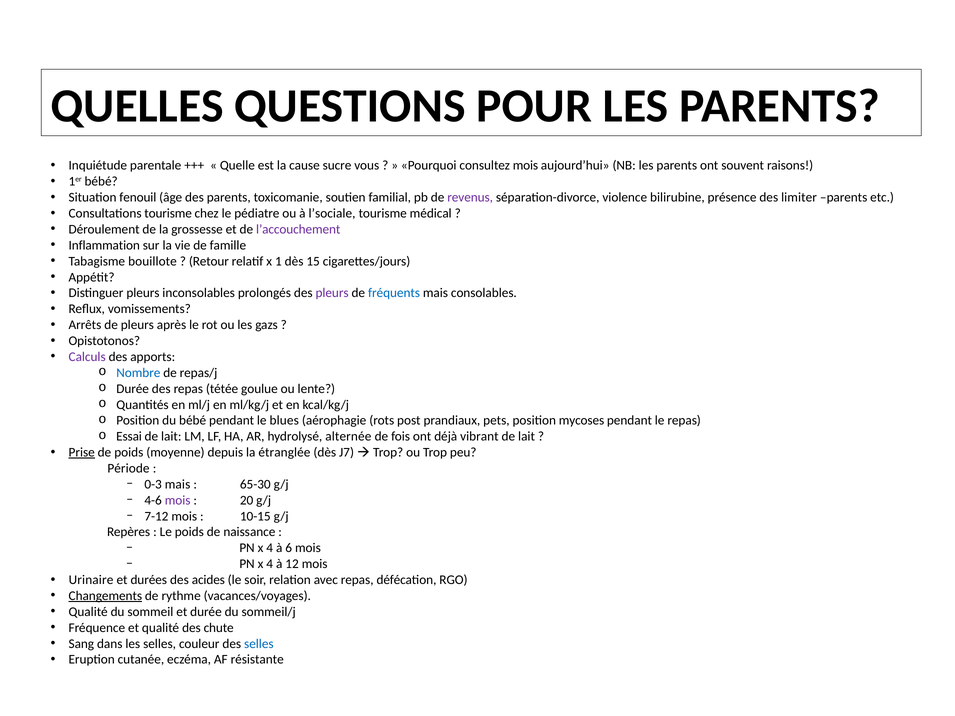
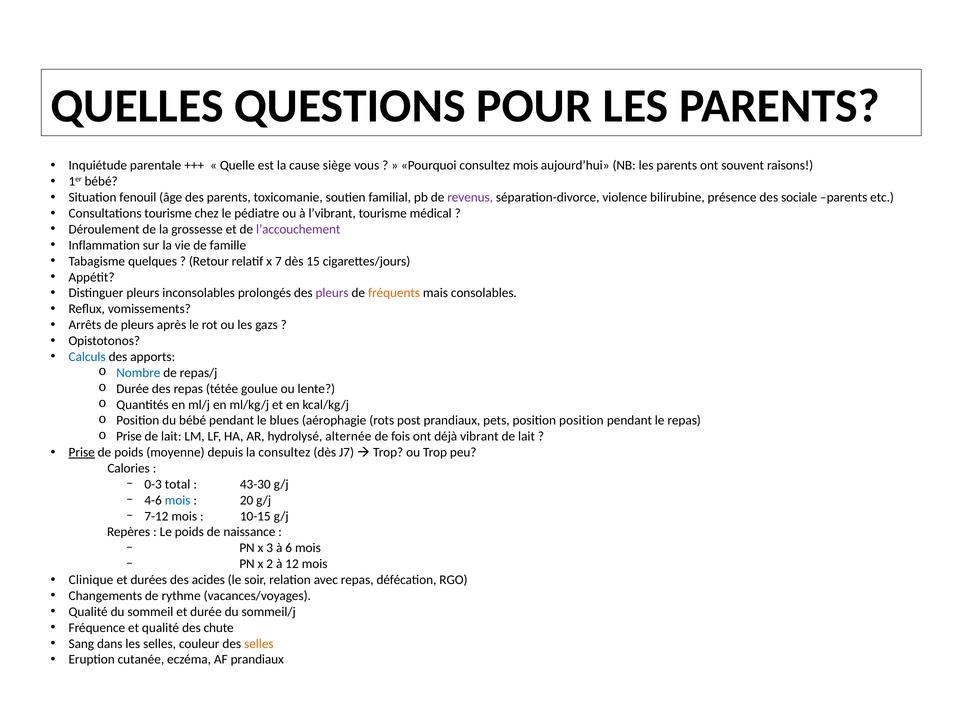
sucre: sucre -> siège
limiter: limiter -> sociale
l’sociale: l’sociale -> l’vibrant
bouillote: bouillote -> quelques
1: 1 -> 7
fréquents colour: blue -> orange
Calculs colour: purple -> blue
position mycoses: mycoses -> position
Essai at (129, 437): Essai -> Prise
la étranglée: étranglée -> consultez
Période: Période -> Calories
0-3 mais: mais -> total
65-30: 65-30 -> 43-30
mois at (178, 500) colour: purple -> blue
4 at (270, 548): 4 -> 3
4 at (270, 564): 4 -> 2
Urinaire: Urinaire -> Clinique
Changements underline: present -> none
selles at (259, 644) colour: blue -> orange
AF résistante: résistante -> prandiaux
